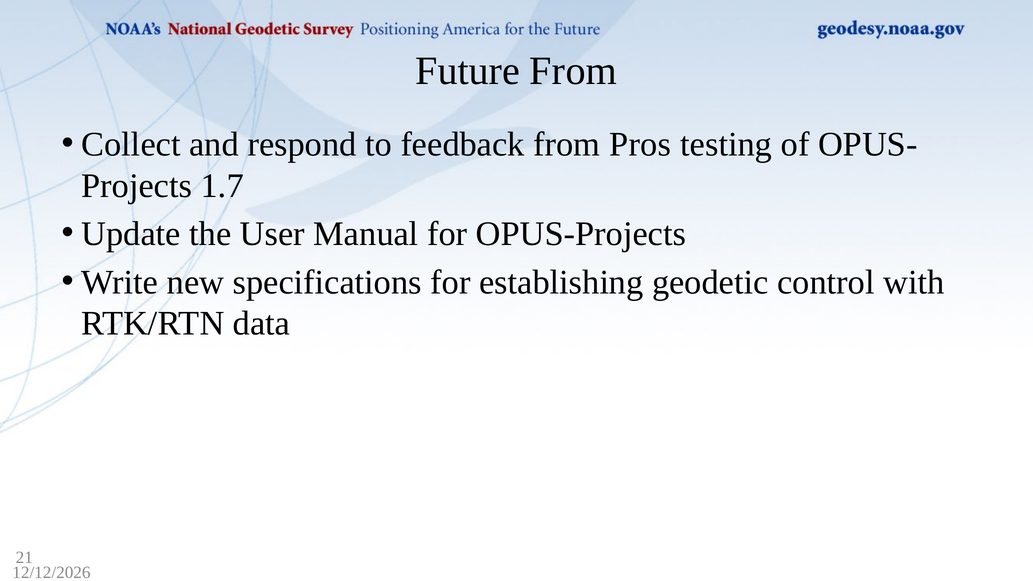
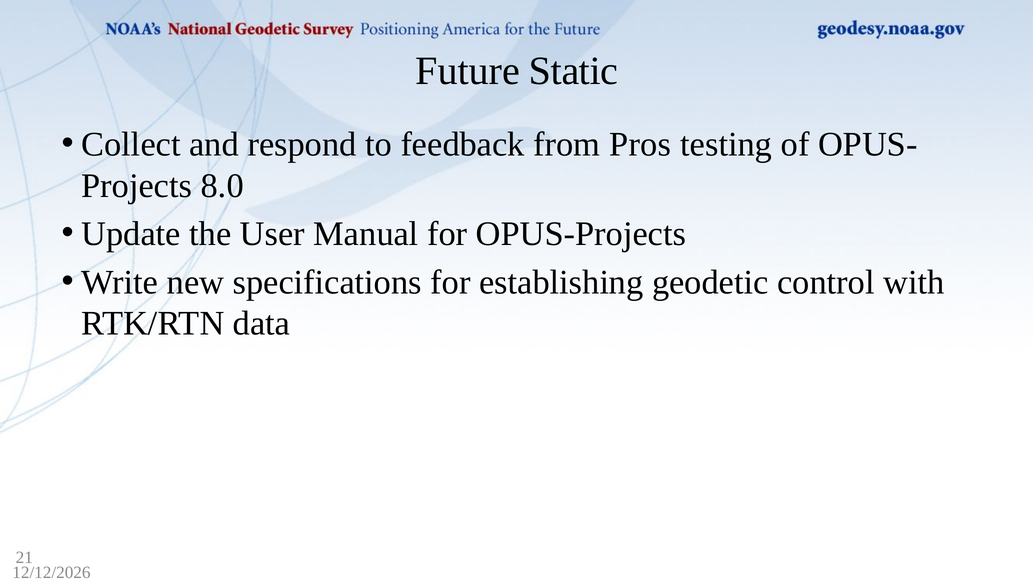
Future From: From -> Static
1.7: 1.7 -> 8.0
